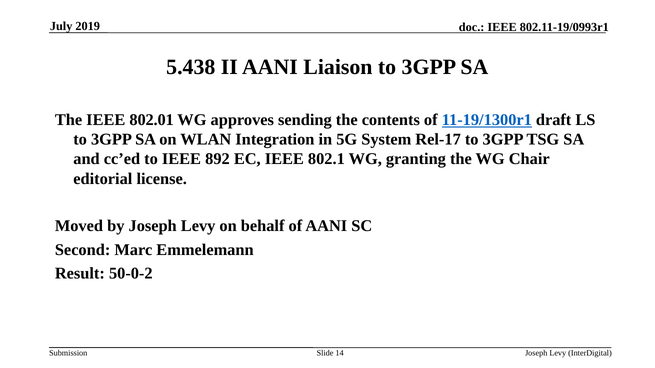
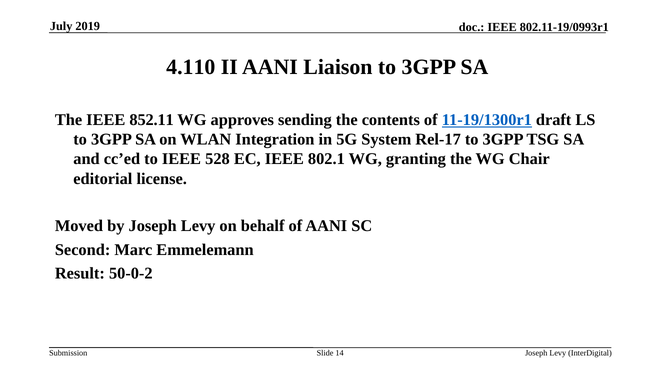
5.438: 5.438 -> 4.110
802.01: 802.01 -> 852.11
892: 892 -> 528
